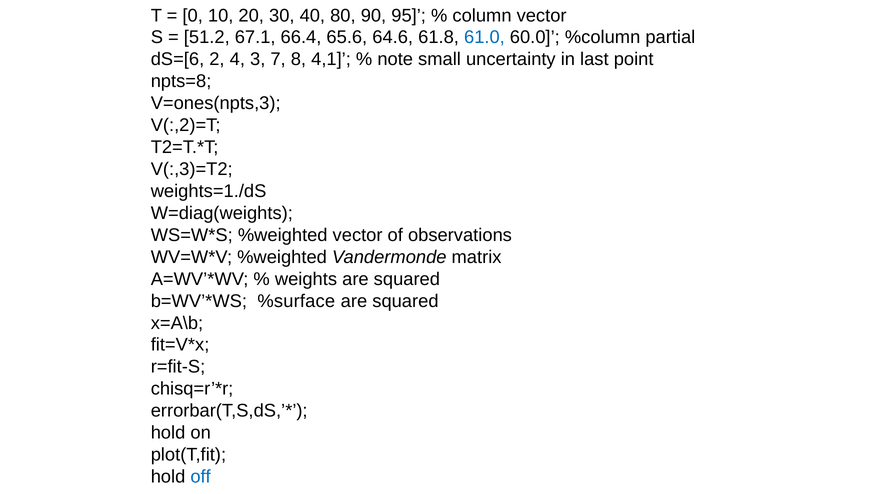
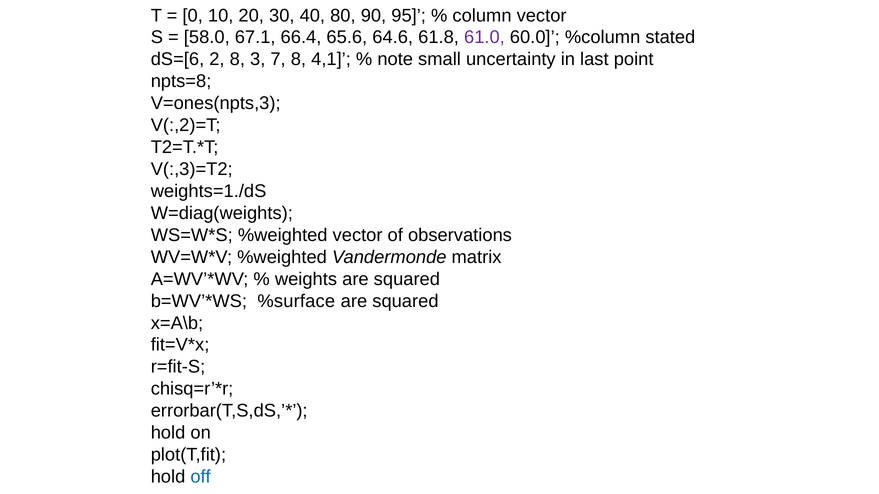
51.2: 51.2 -> 58.0
61.0 colour: blue -> purple
partial: partial -> stated
2 4: 4 -> 8
